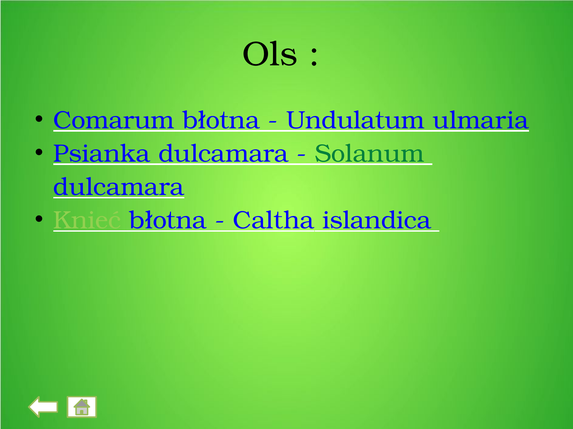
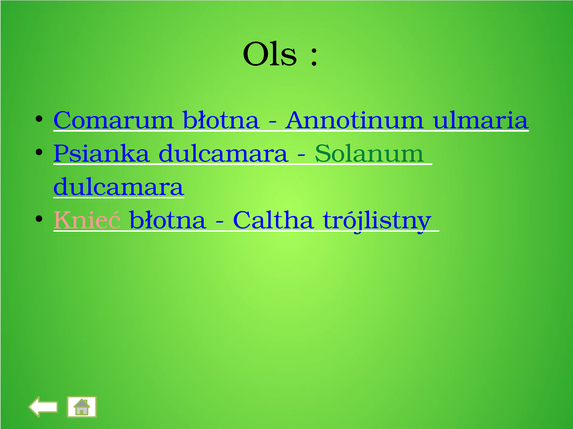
Undulatum: Undulatum -> Annotinum
Knieć colour: light green -> pink
islandica: islandica -> trójlistny
